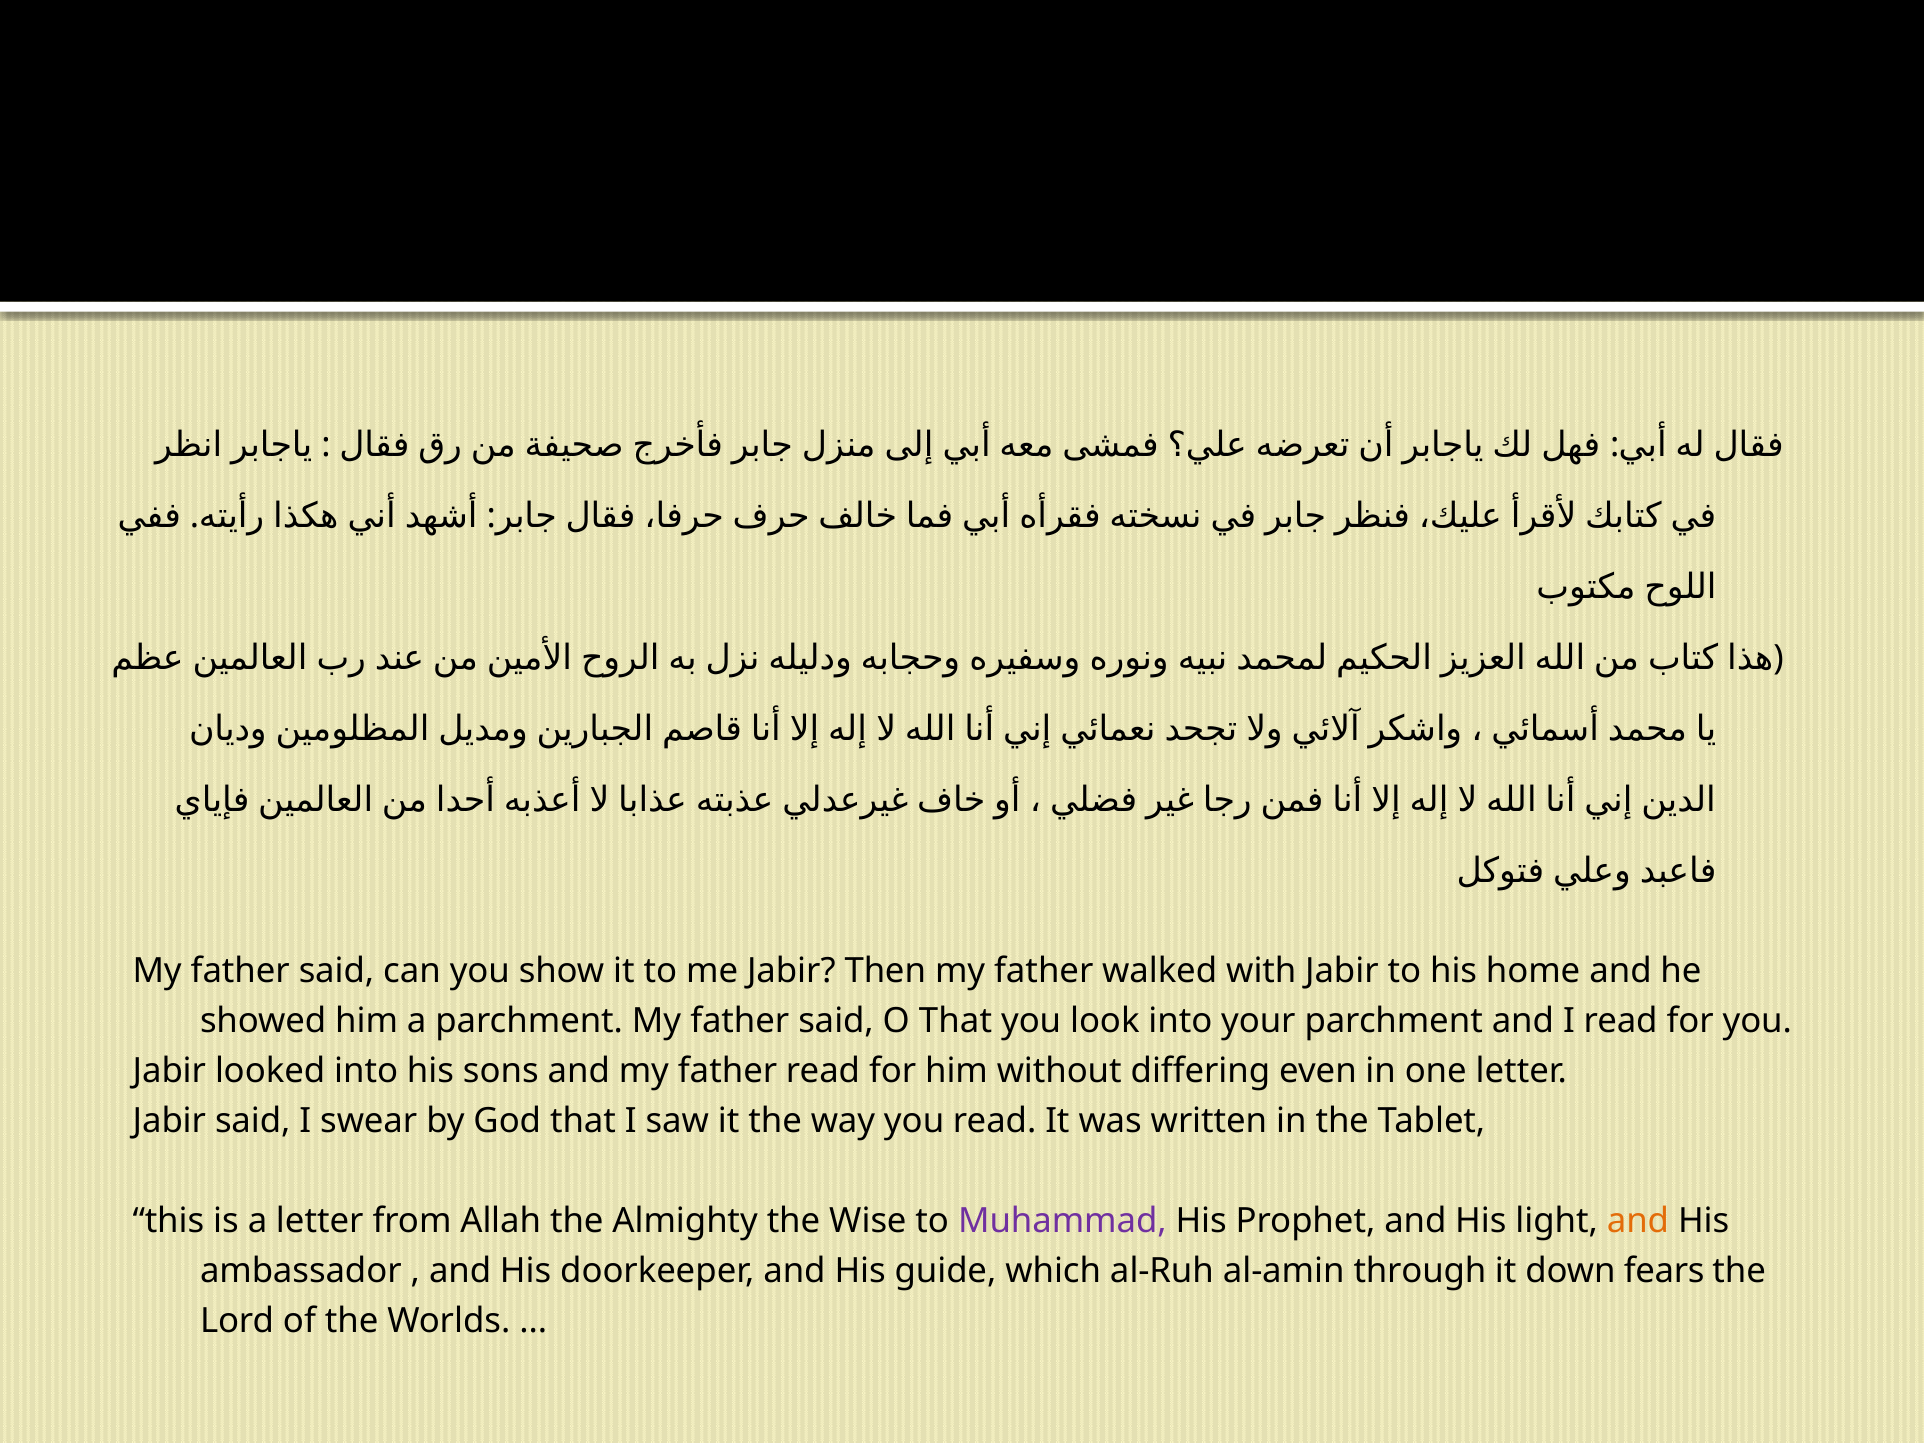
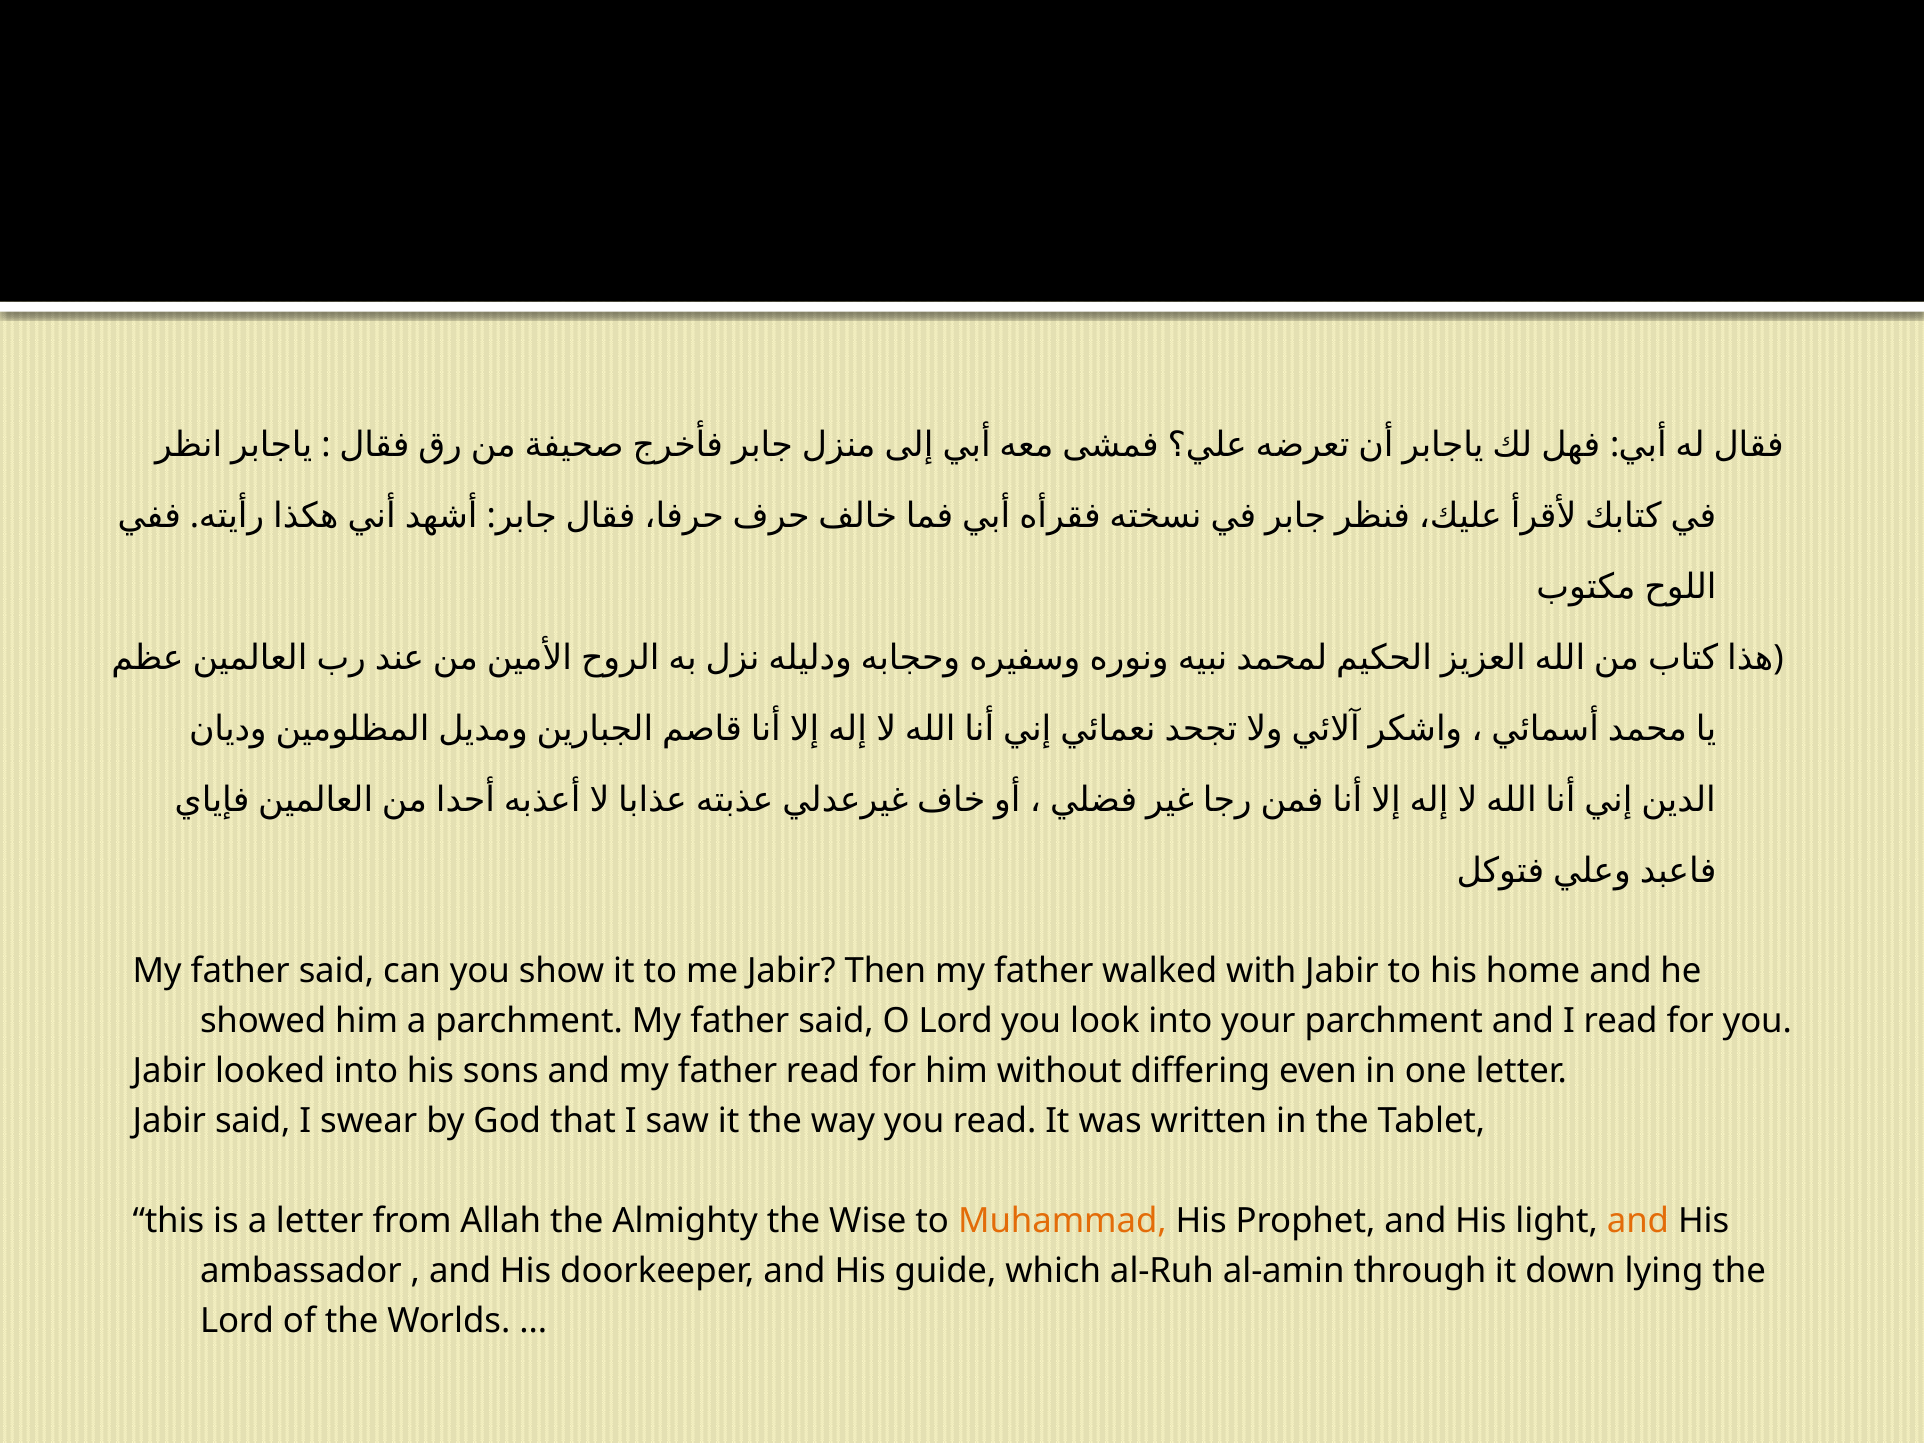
O That: That -> Lord
Muhammad colour: purple -> orange
fears: fears -> lying
